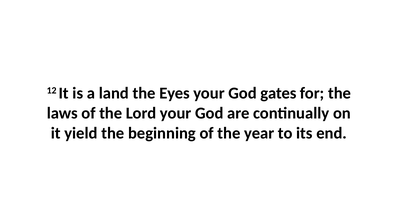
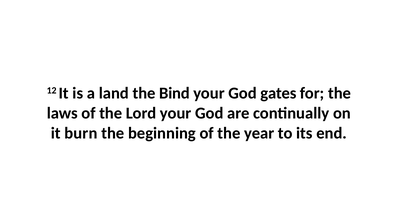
Eyes: Eyes -> Bind
yield: yield -> burn
